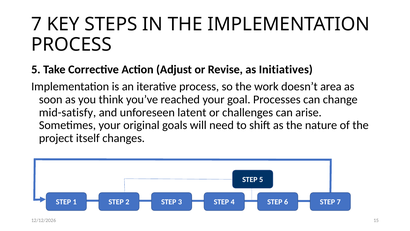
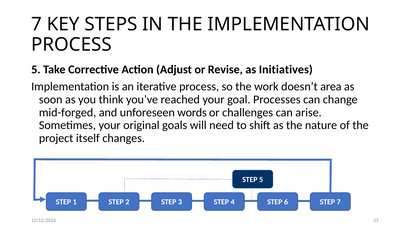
mid-satisfy: mid-satisfy -> mid-forged
latent: latent -> words
